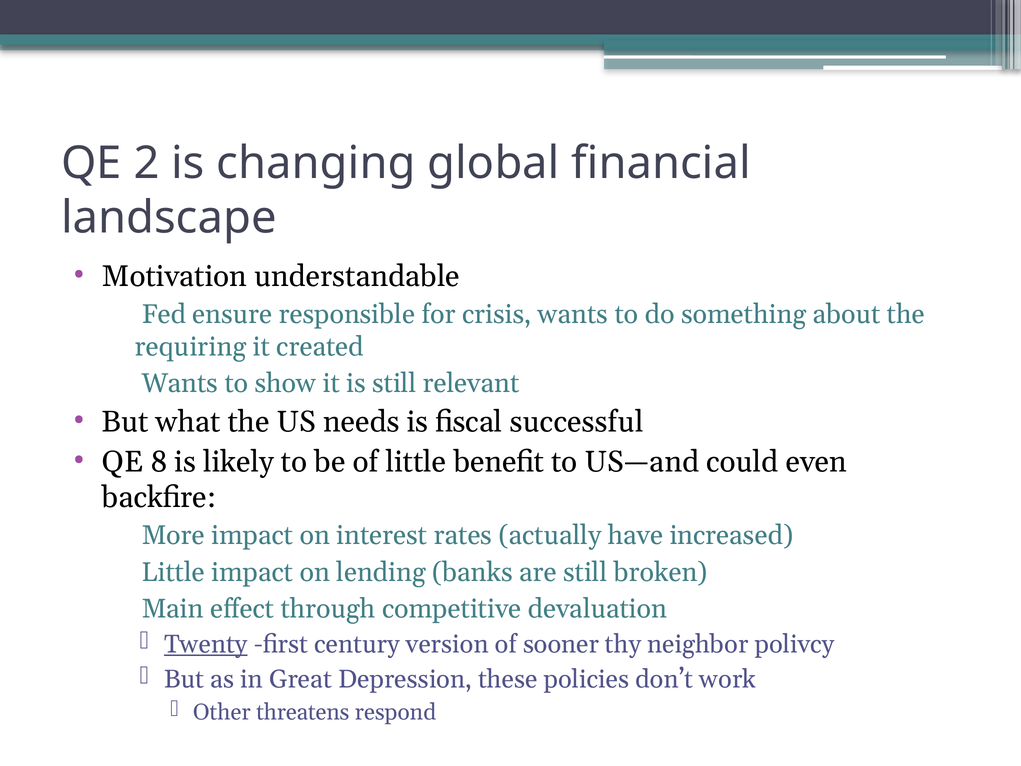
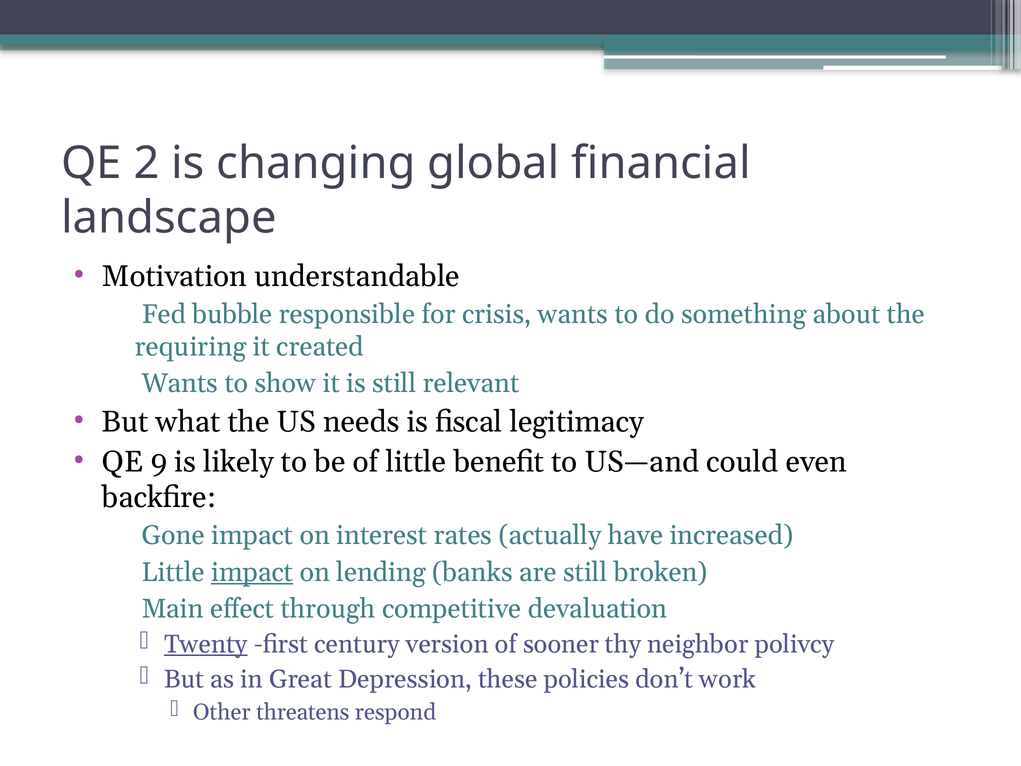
ensure: ensure -> bubble
successful: successful -> legitimacy
8: 8 -> 9
More: More -> Gone
impact at (252, 572) underline: none -> present
